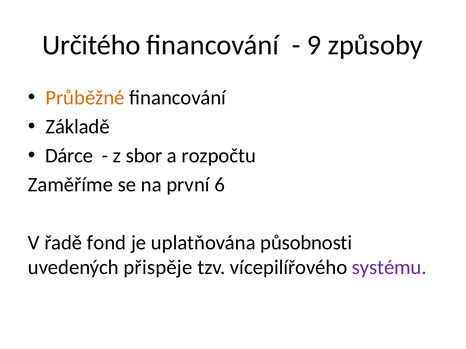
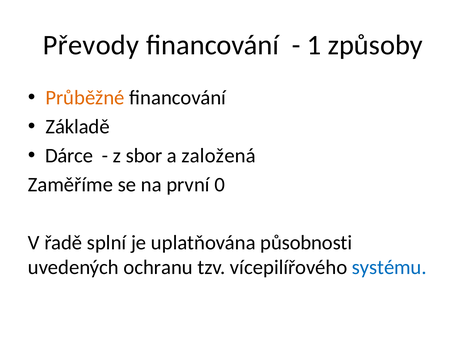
Určitého: Určitého -> Převody
9: 9 -> 1
rozpočtu: rozpočtu -> založená
6: 6 -> 0
fond: fond -> splní
přispěje: přispěje -> ochranu
systému colour: purple -> blue
